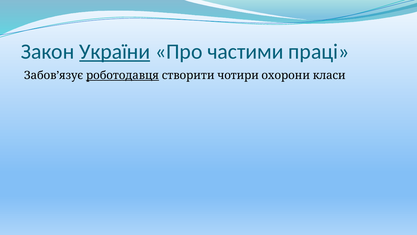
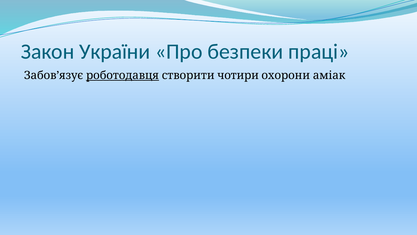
України underline: present -> none
частими: частими -> безпеки
класи: класи -> аміак
